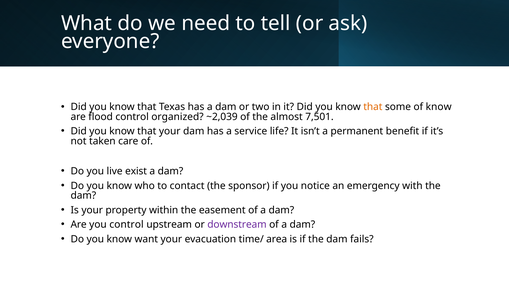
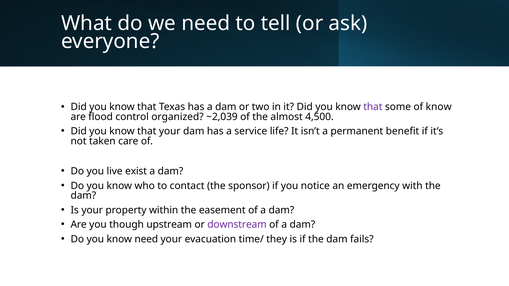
that at (373, 107) colour: orange -> purple
7,501: 7,501 -> 4,500
you control: control -> though
know want: want -> need
area: area -> they
